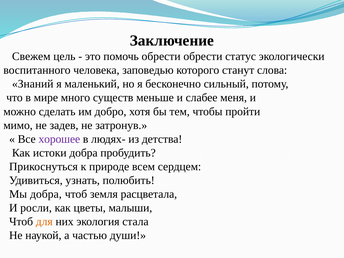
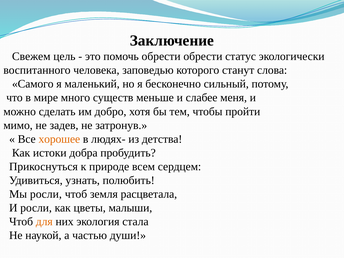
Знаний: Знаний -> Самого
хорошее colour: purple -> orange
Мы добра: добра -> росли
